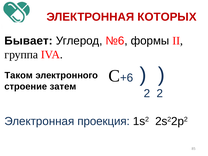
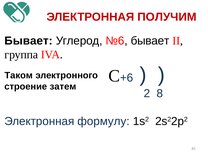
КОТОРЫХ: КОТОРЫХ -> ПОЛУЧИМ
№6 формы: формы -> бывает
2 2: 2 -> 8
проекция: проекция -> формулу
